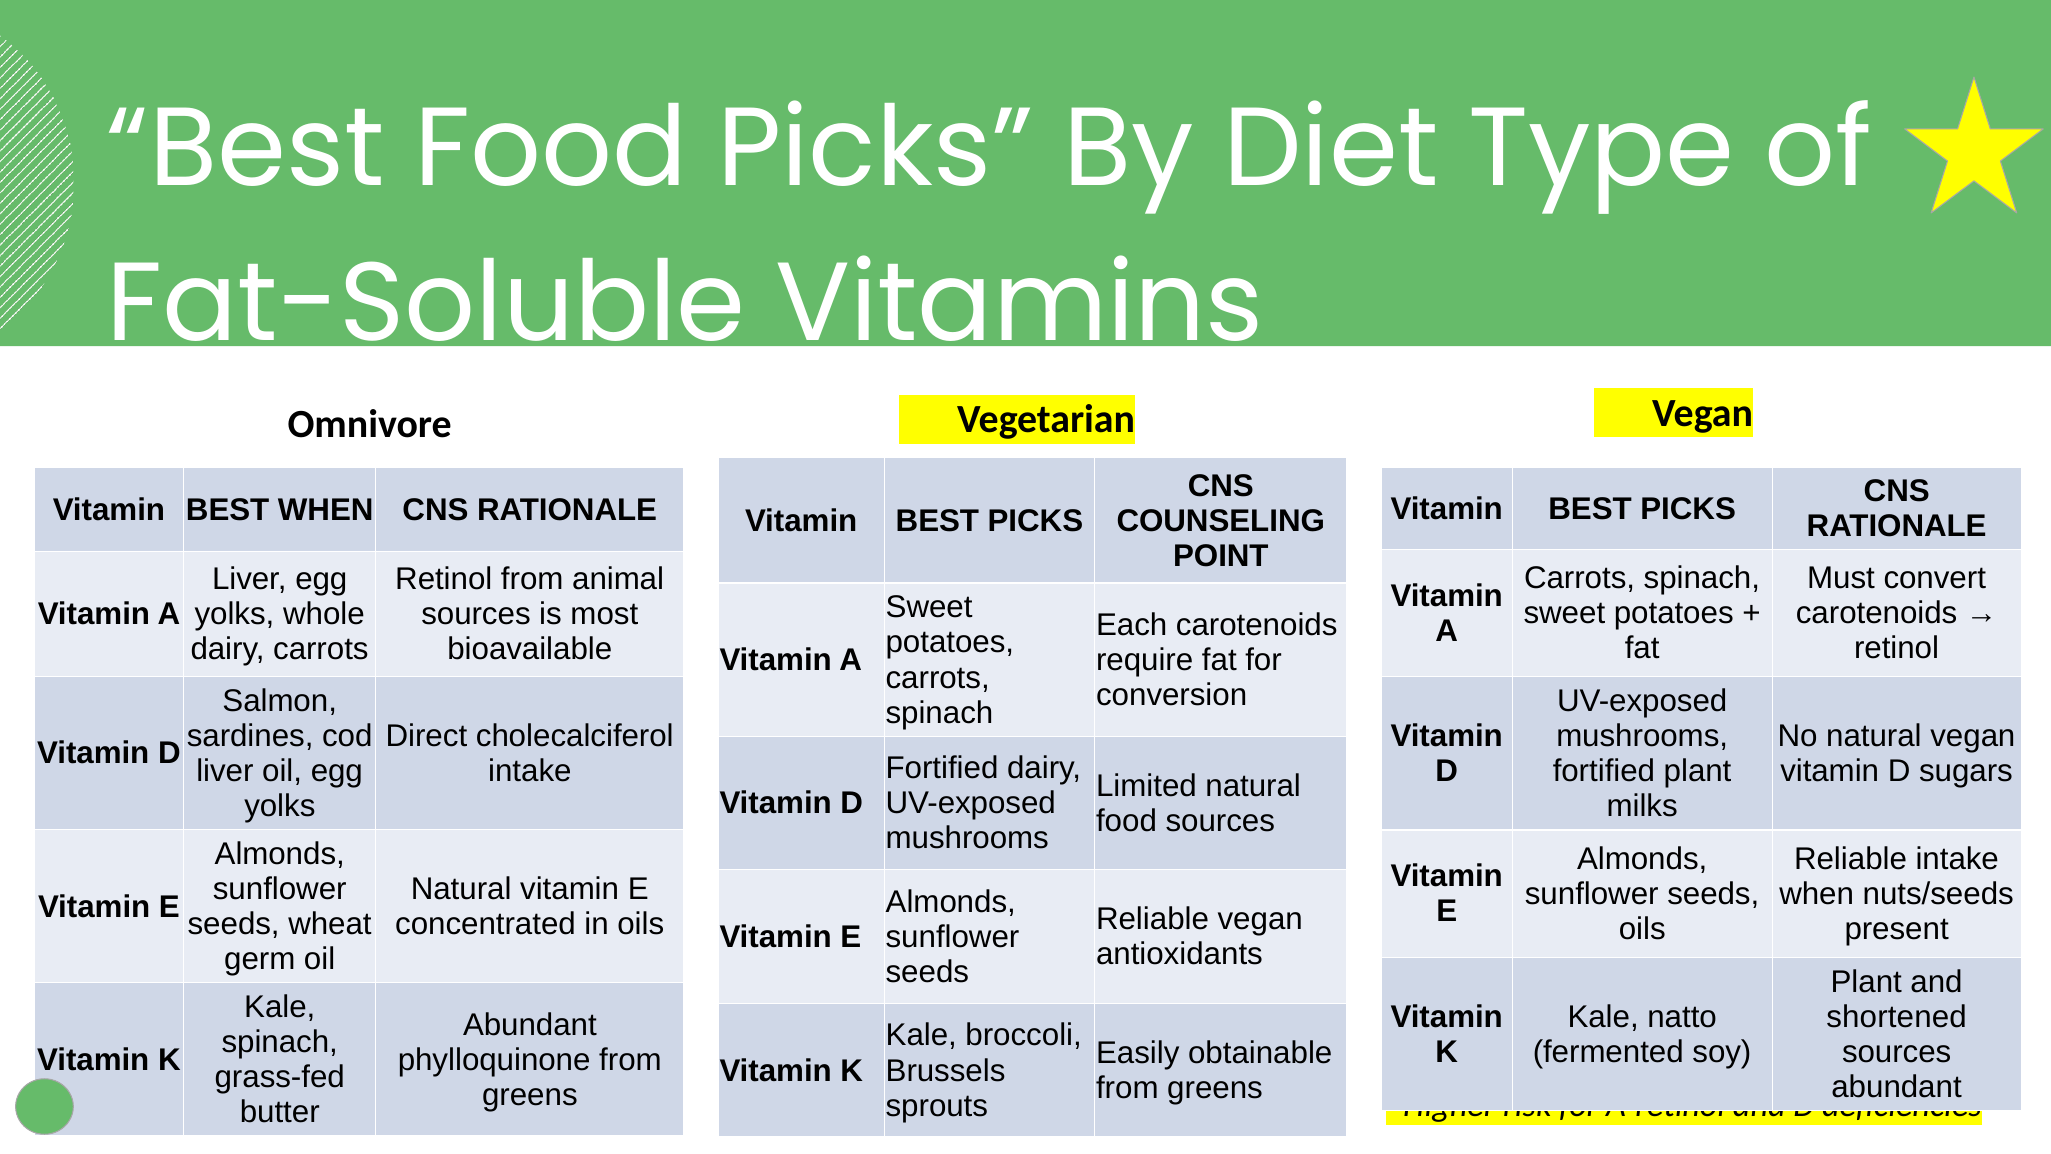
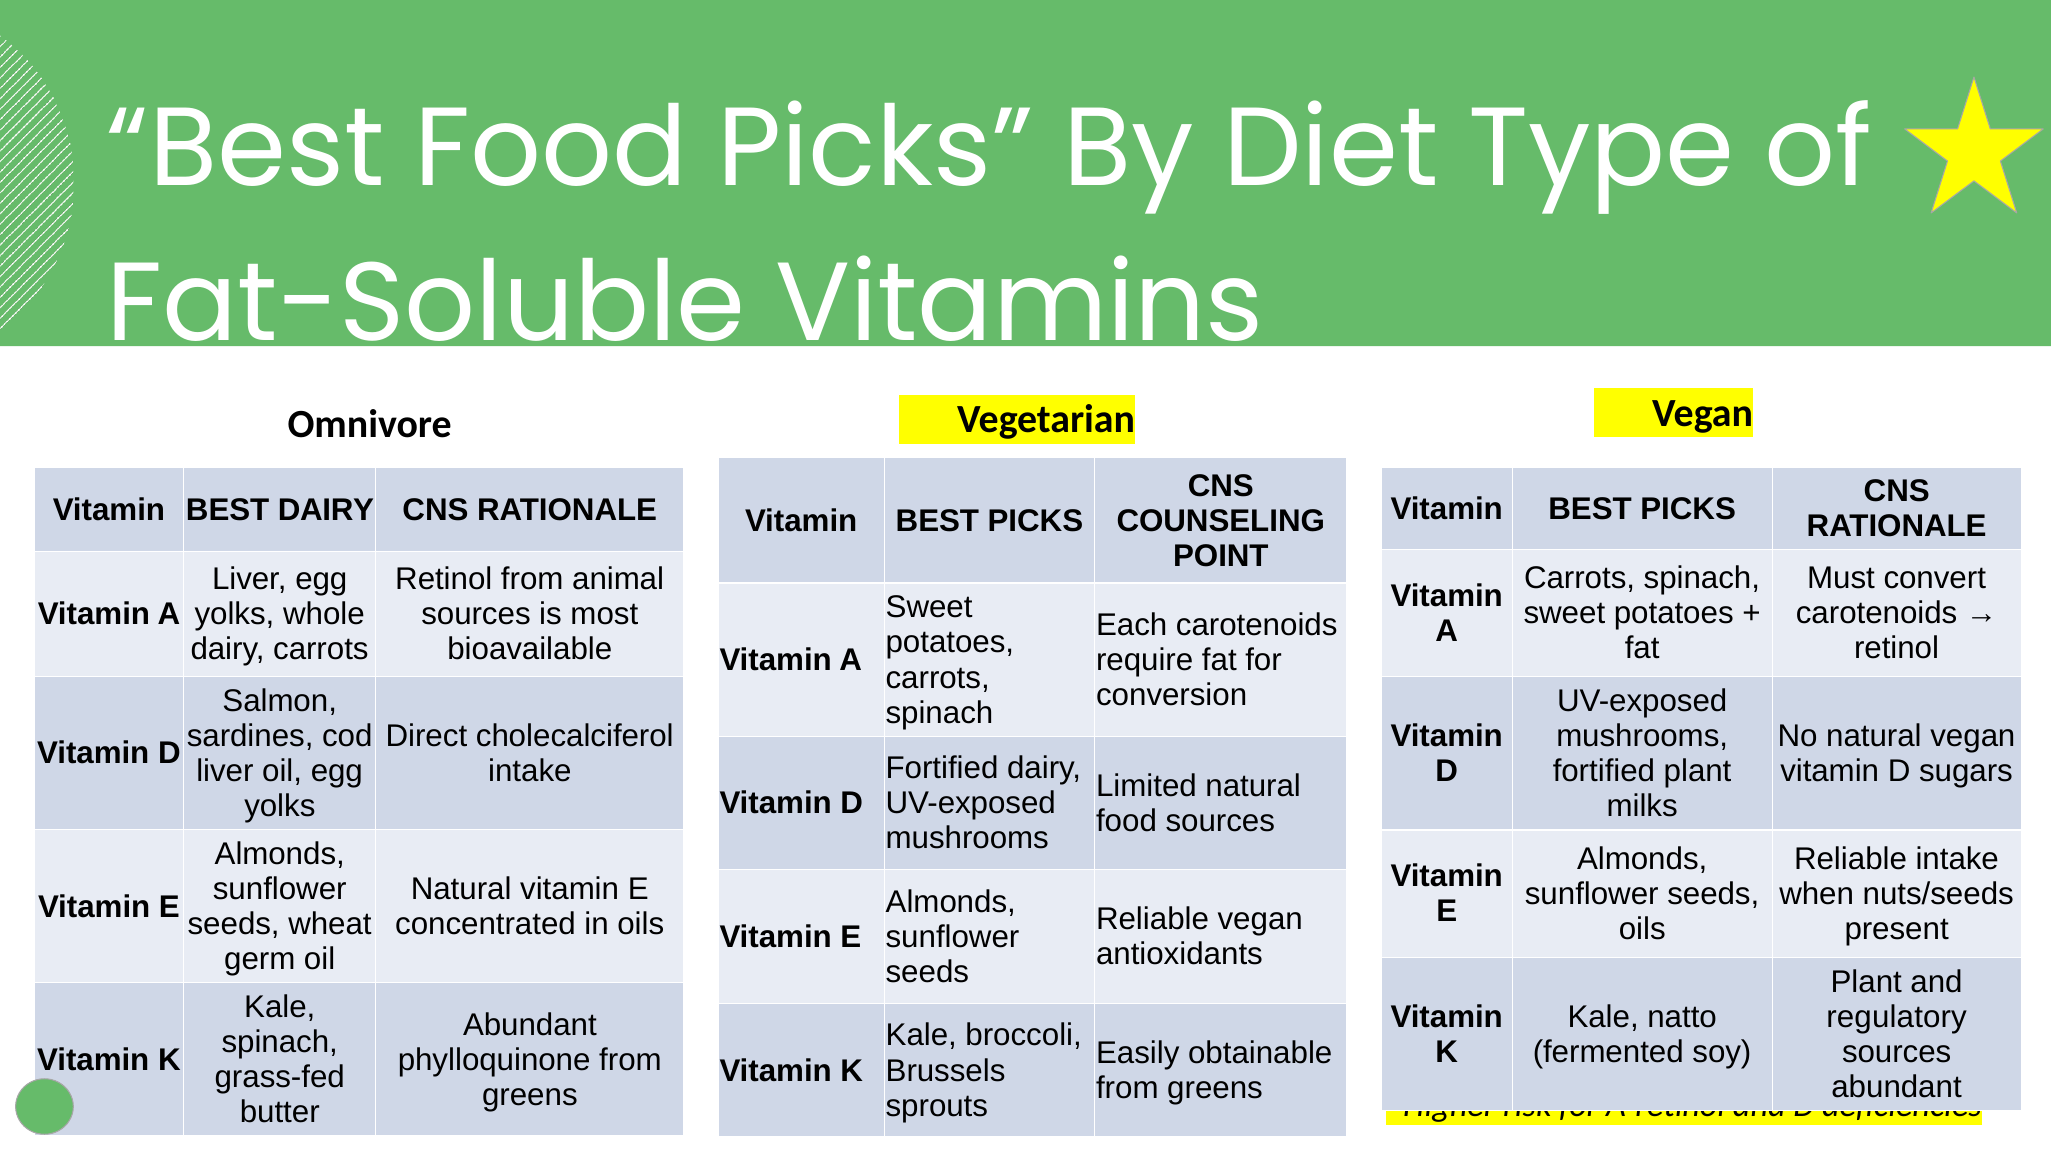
BEST WHEN: WHEN -> DAIRY
shortened: shortened -> regulatory
